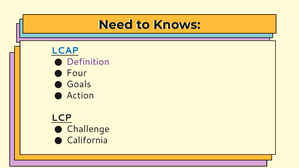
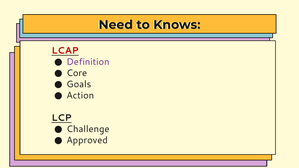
LCAP colour: blue -> red
Four: Four -> Core
California: California -> Approved
